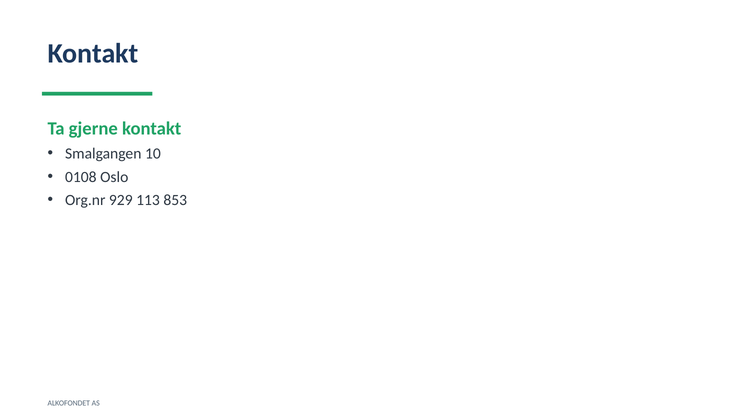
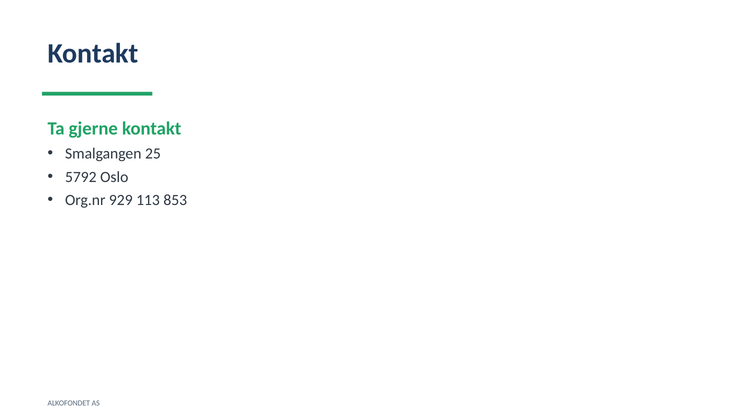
10: 10 -> 25
0108: 0108 -> 5792
